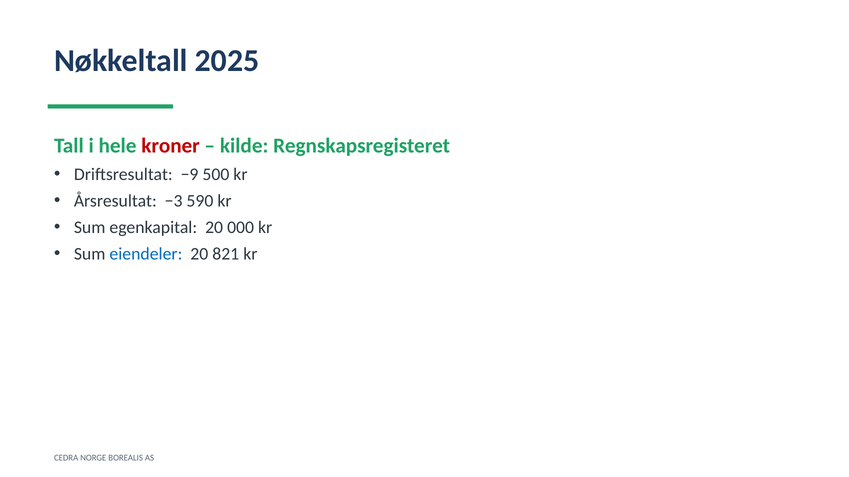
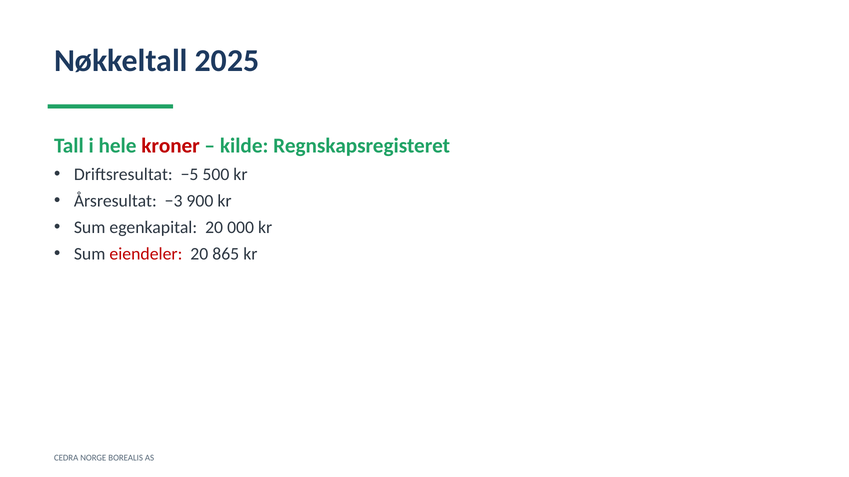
−9: −9 -> −5
590: 590 -> 900
eiendeler colour: blue -> red
821: 821 -> 865
